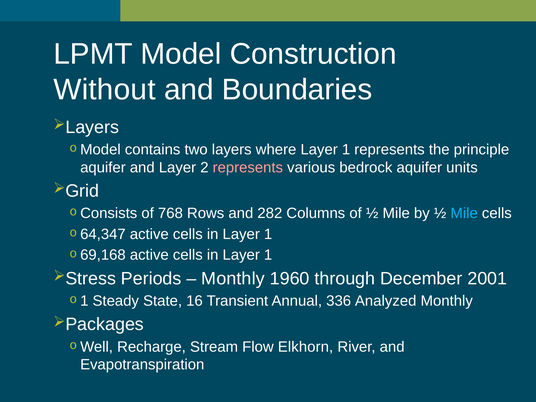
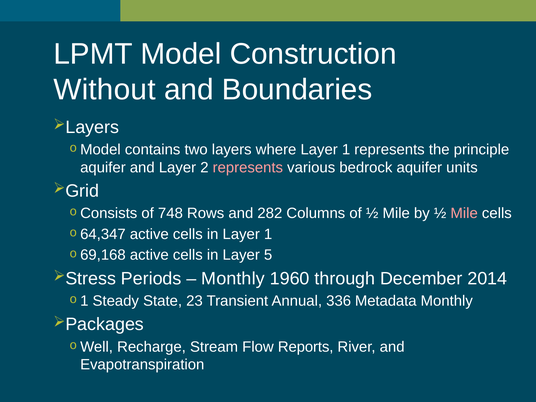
768: 768 -> 748
Mile at (464, 213) colour: light blue -> pink
1 at (268, 255): 1 -> 5
2001: 2001 -> 2014
16: 16 -> 23
Analyzed: Analyzed -> Metadata
Elkhorn: Elkhorn -> Reports
